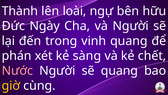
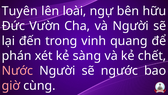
Thành: Thành -> Tuyên
Ngày: Ngày -> Vườn
sẽ quang: quang -> ngước
giờ colour: yellow -> pink
